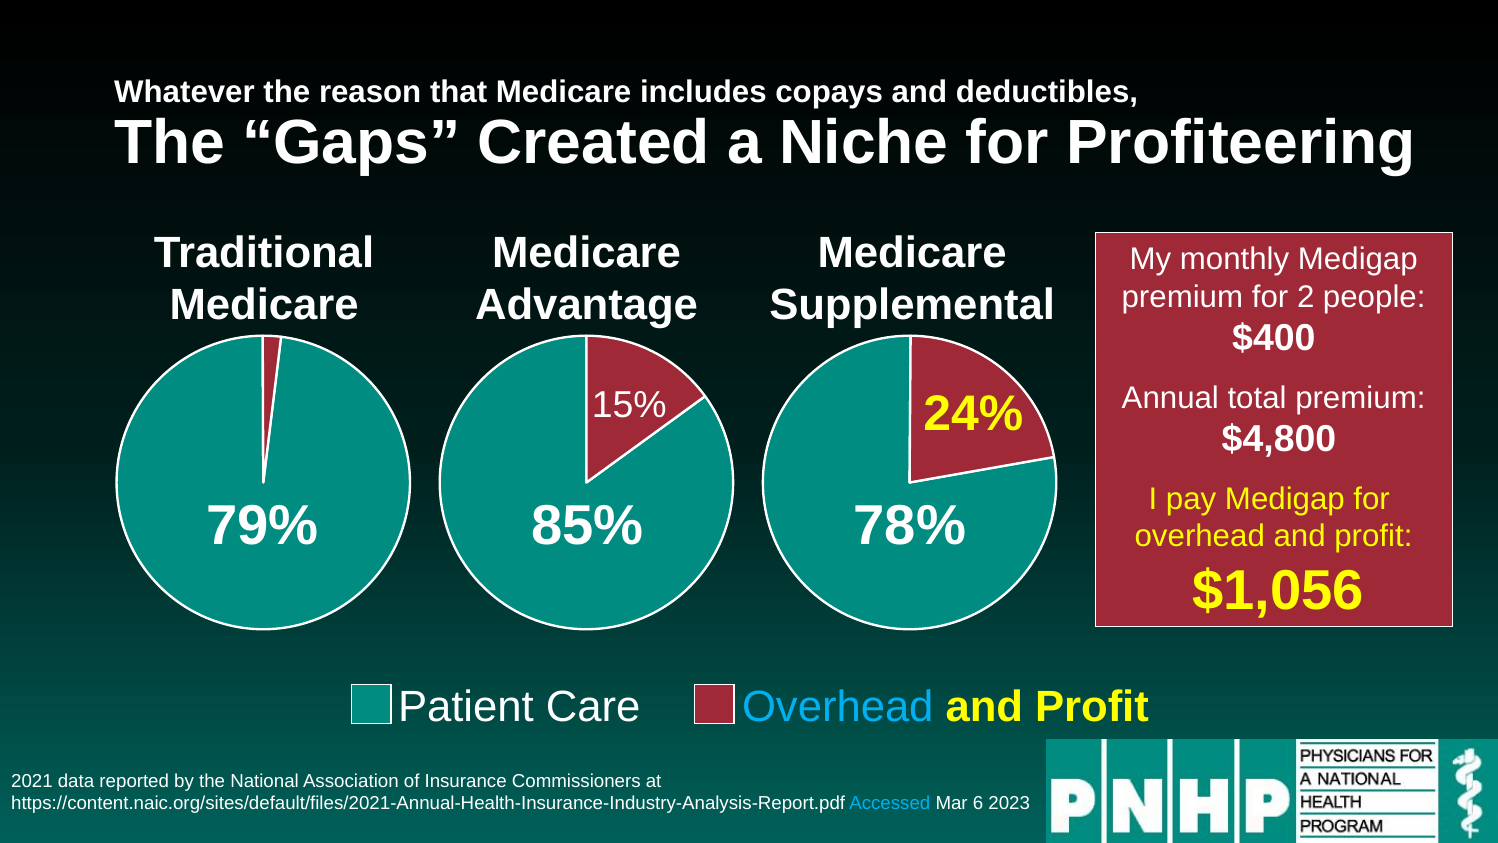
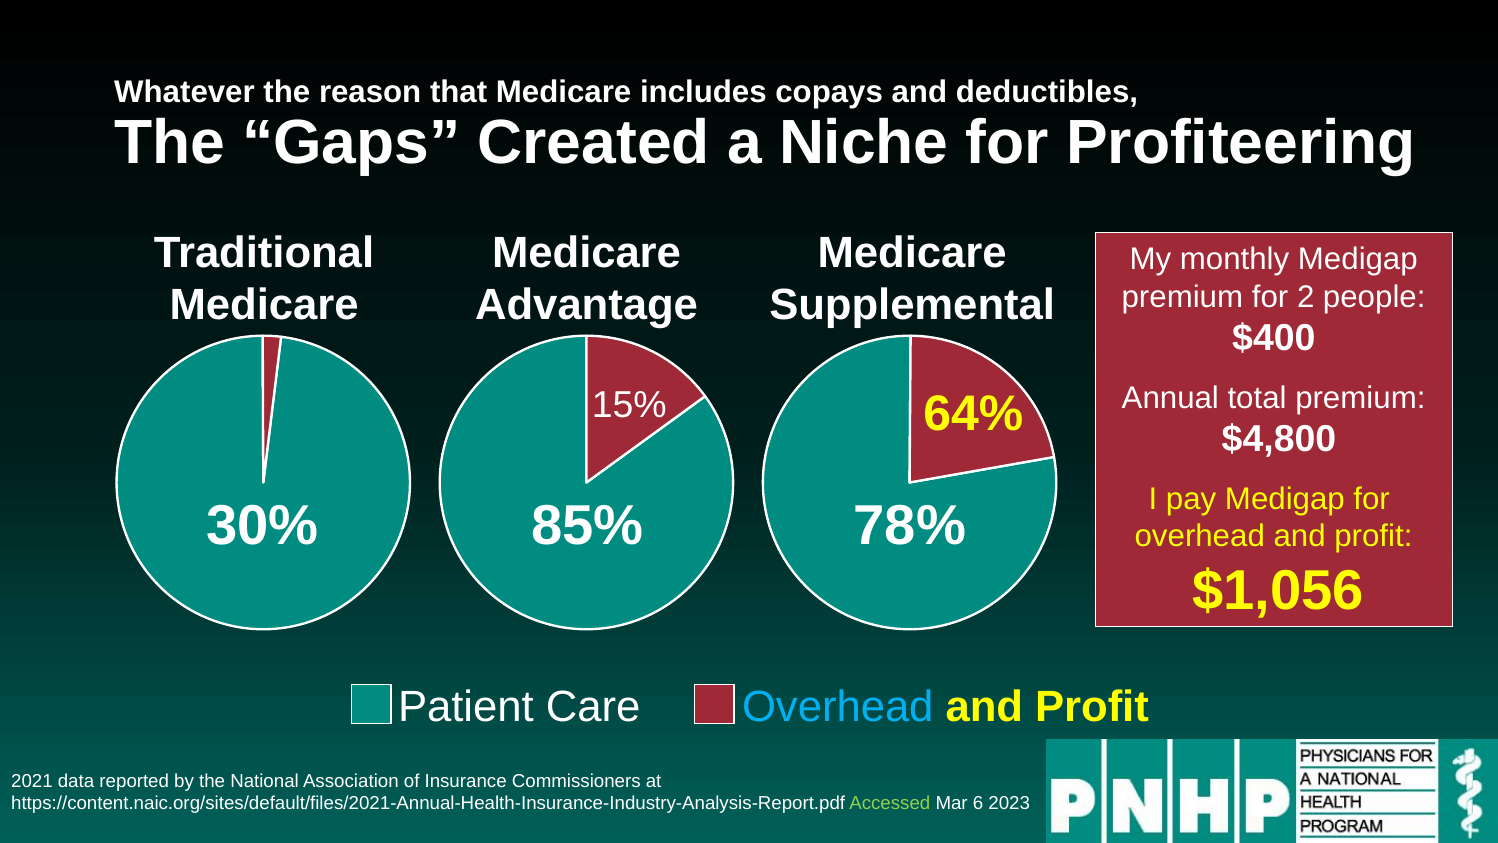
24%: 24% -> 64%
79%: 79% -> 30%
Accessed colour: light blue -> light green
